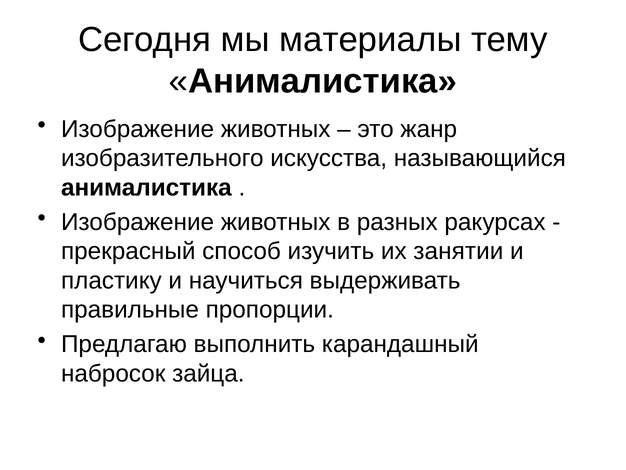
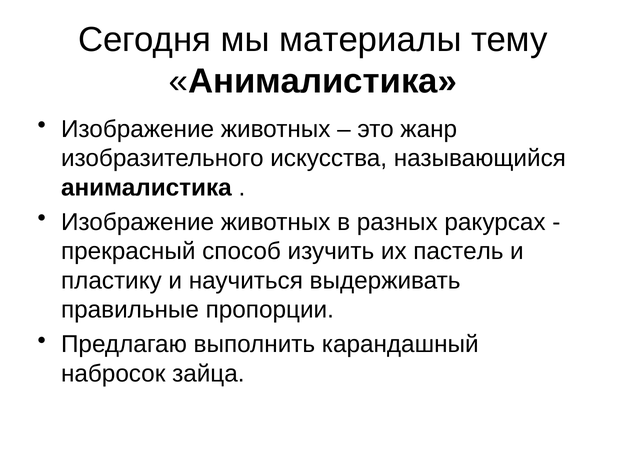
занятии: занятии -> пастель
